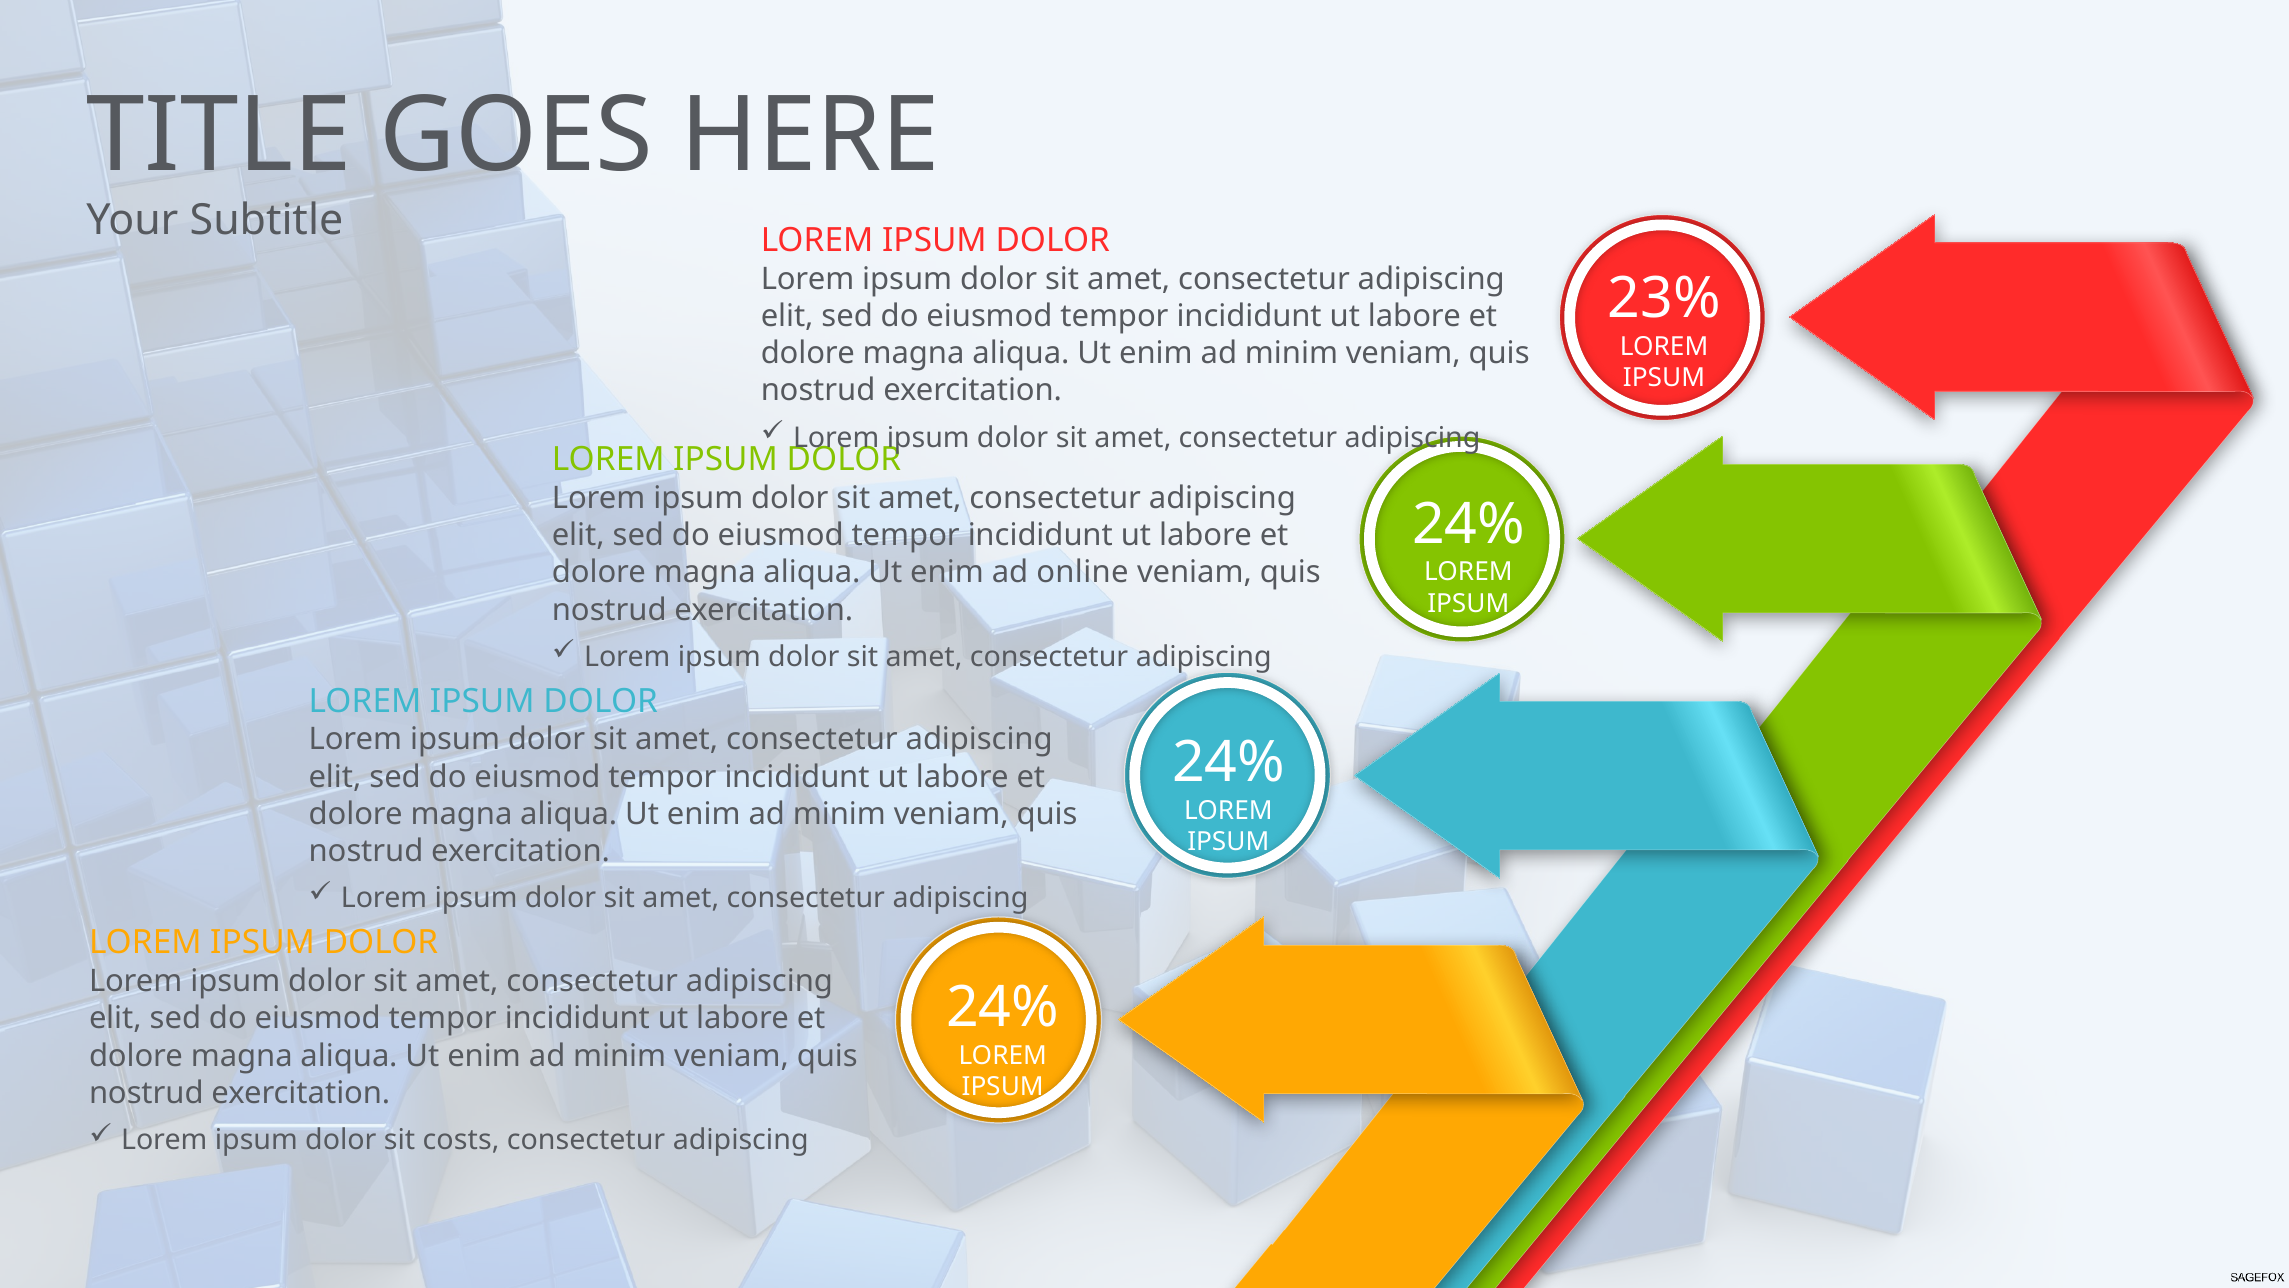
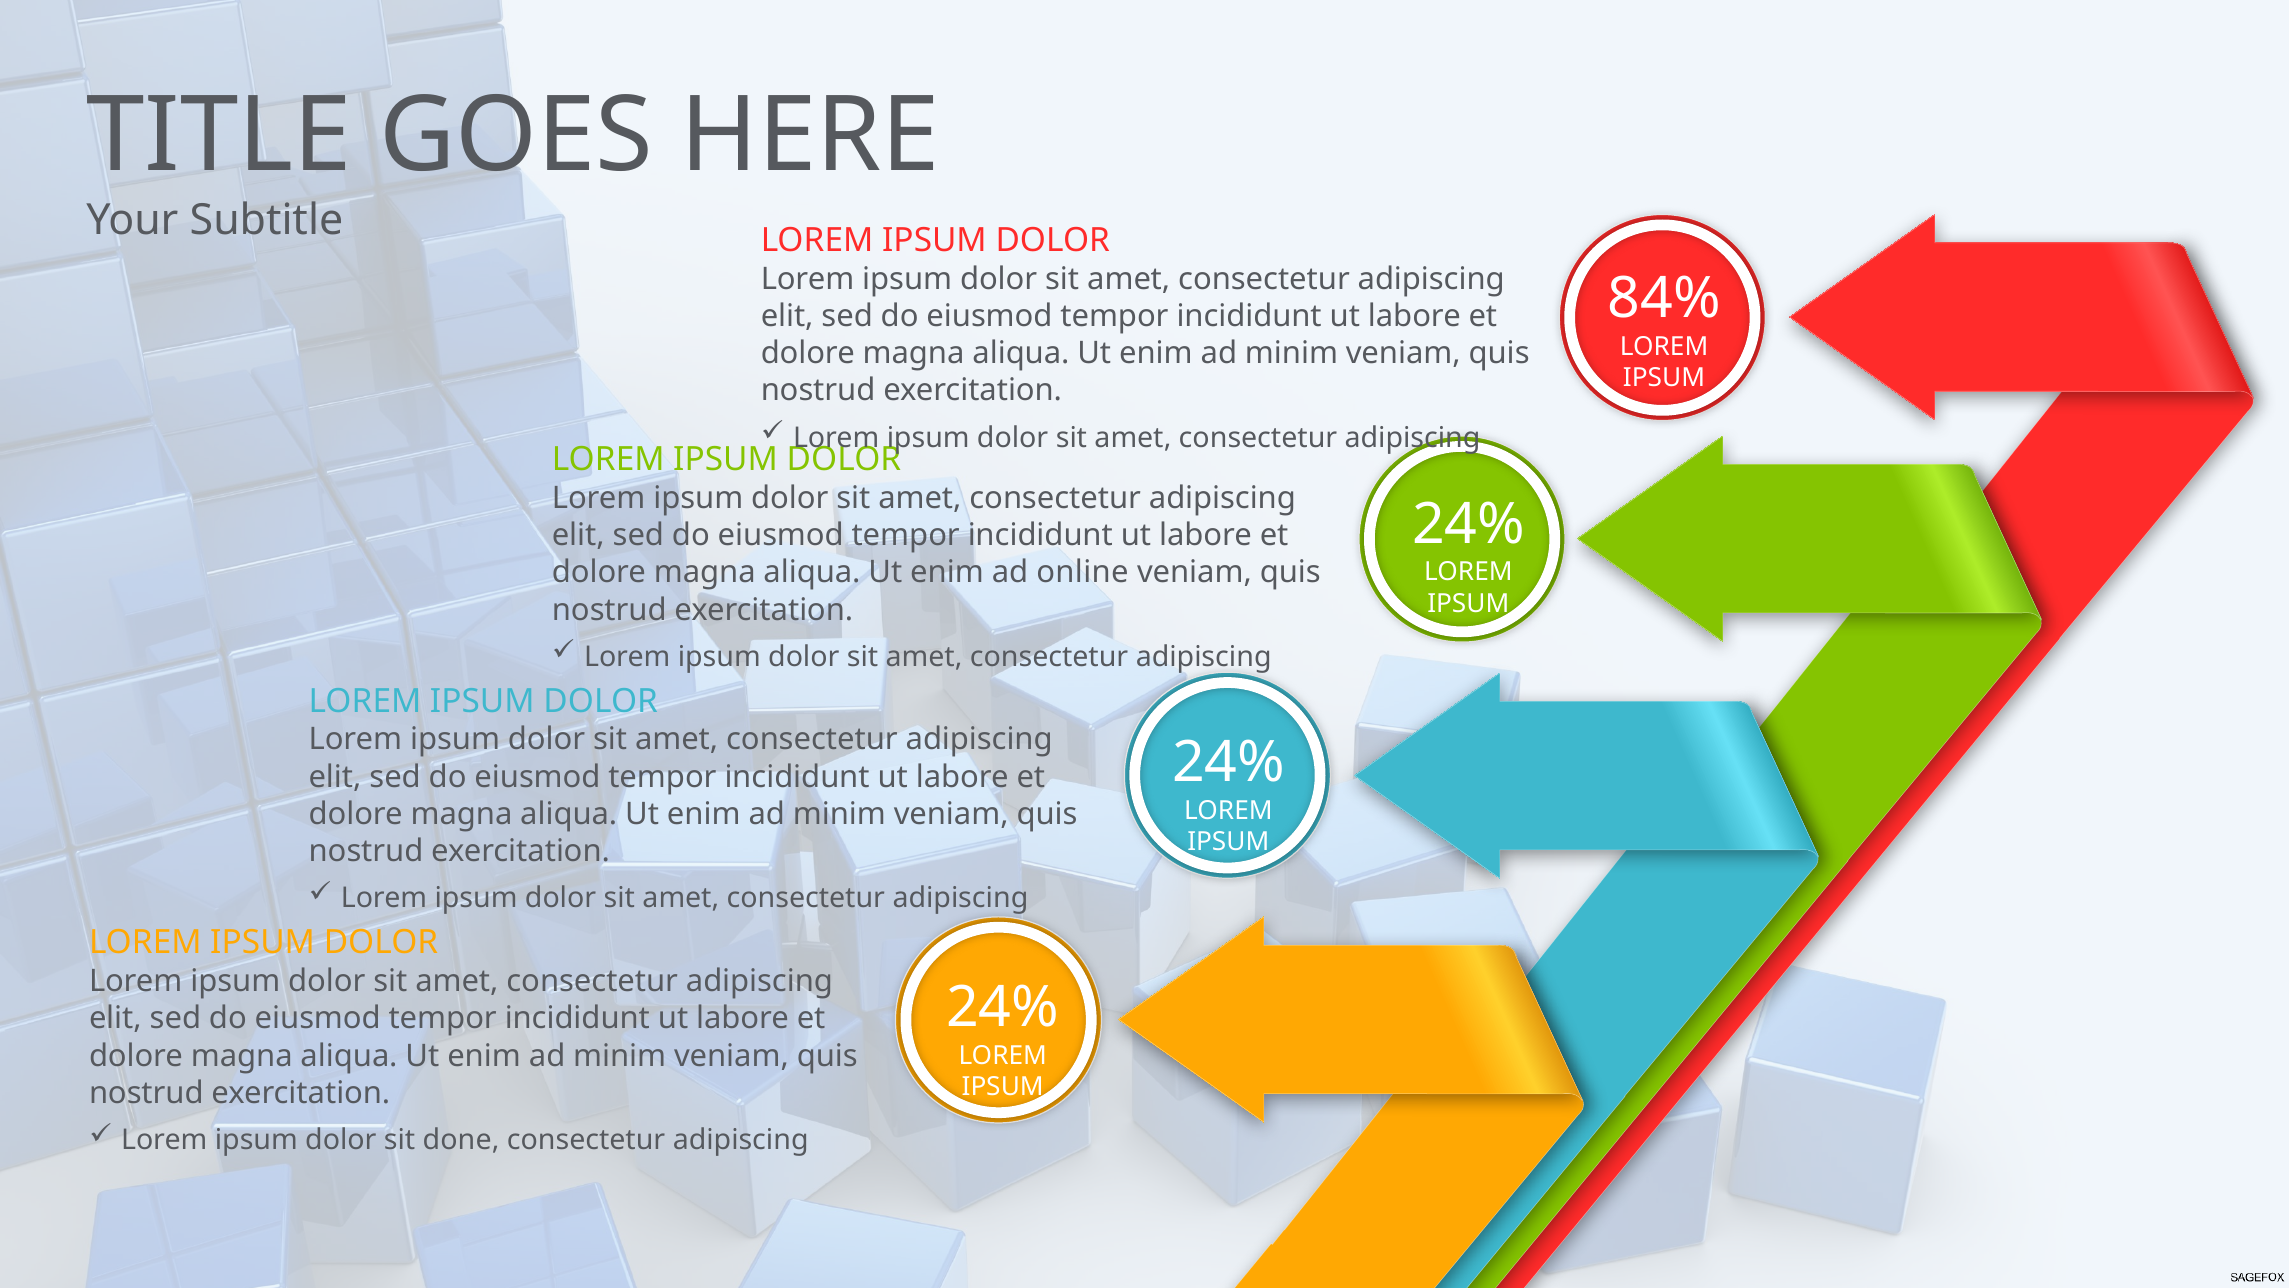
23%: 23% -> 84%
costs: costs -> done
